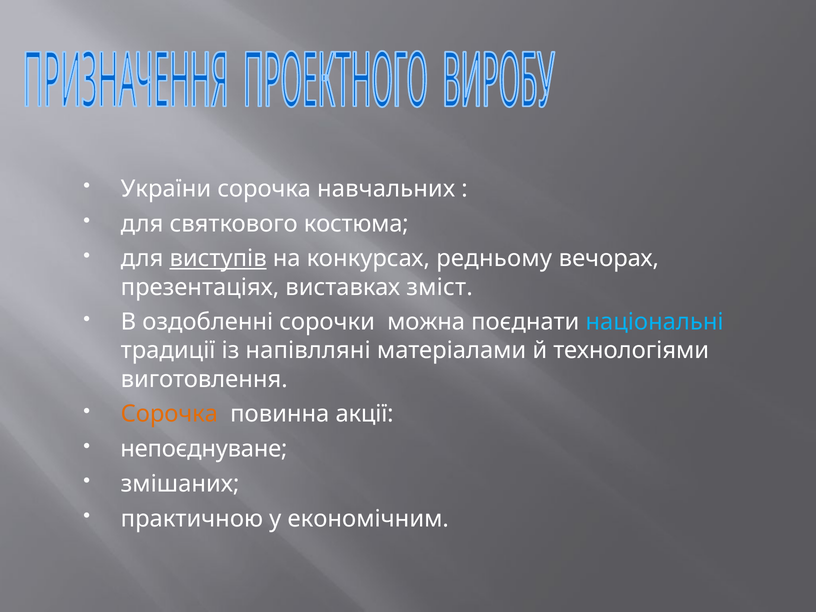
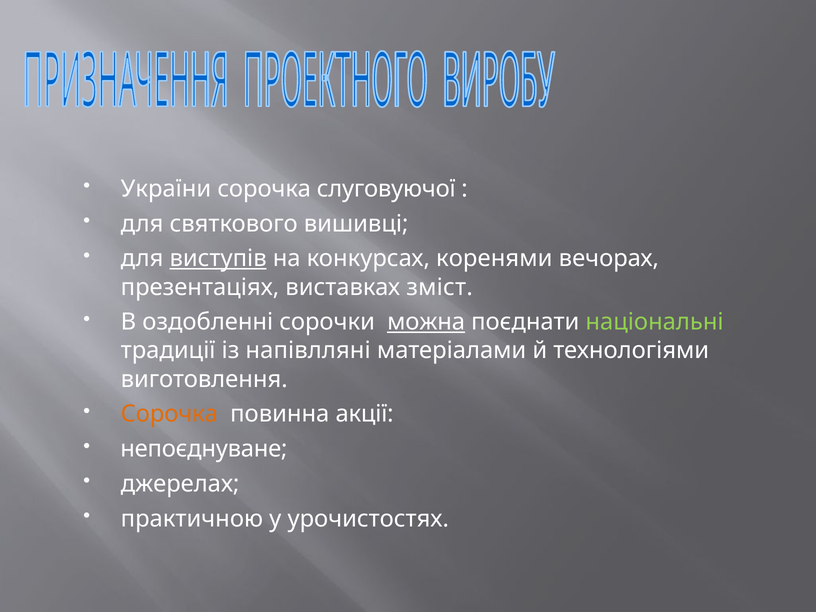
навчальних: навчальних -> слуговуючої
костюма: костюма -> вишивці
редньому: редньому -> коренями
можна underline: none -> present
національні colour: light blue -> light green
змішаних: змішаних -> джерелах
економічним: економічним -> урочистостях
